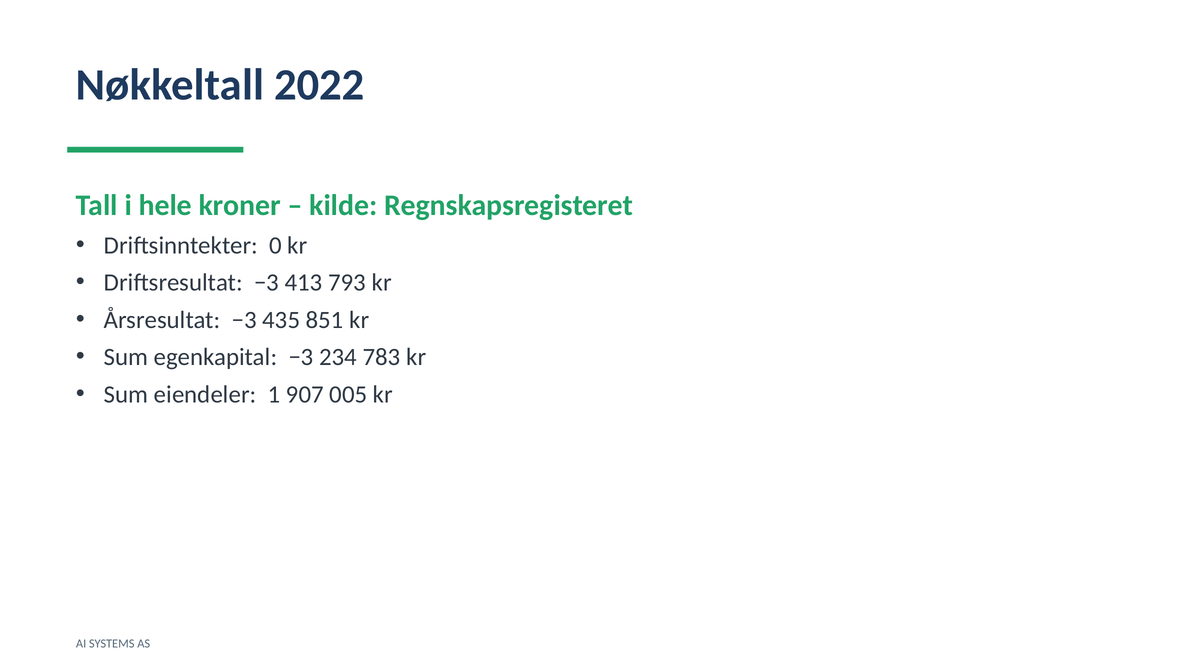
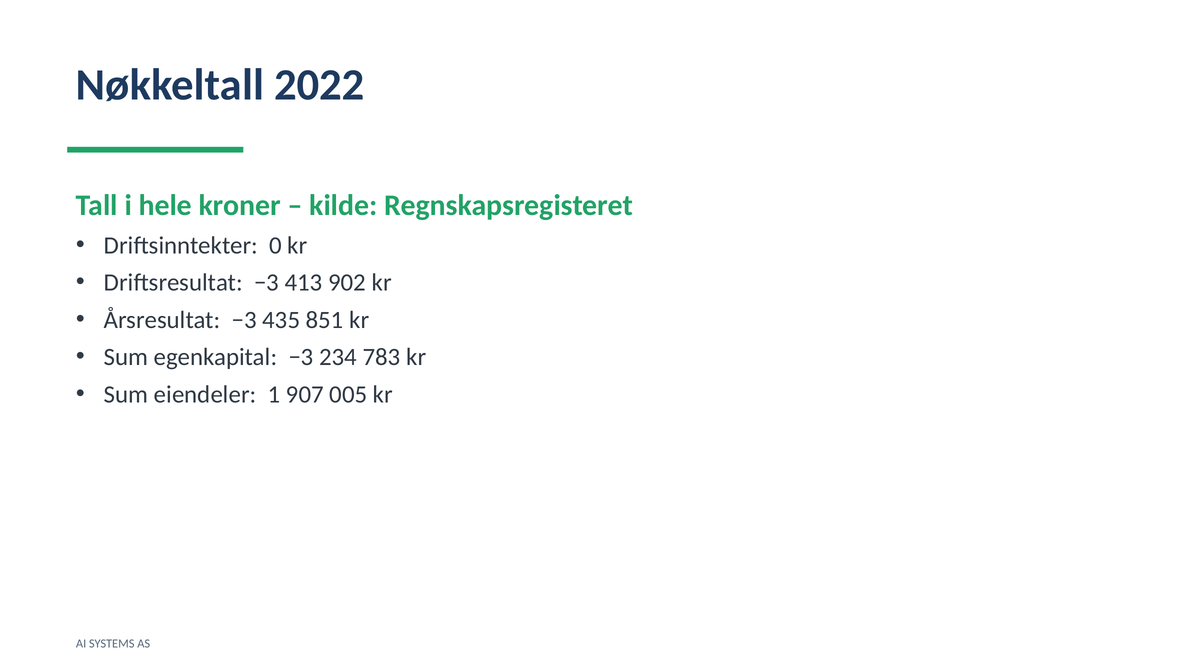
793: 793 -> 902
